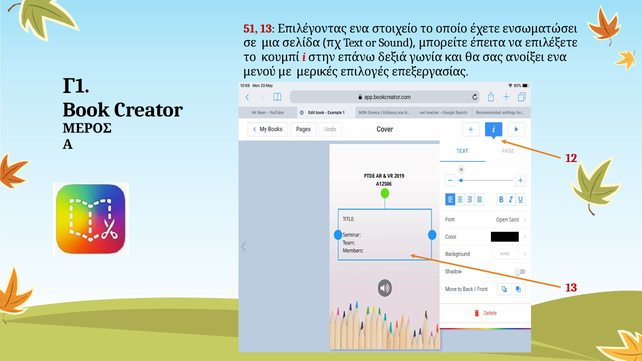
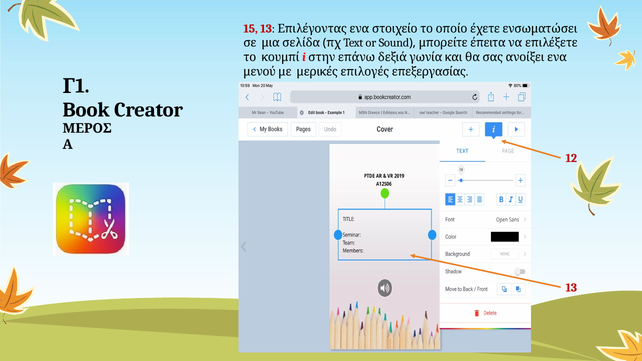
51: 51 -> 15
